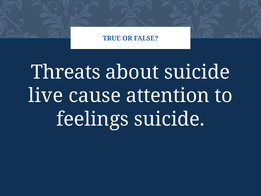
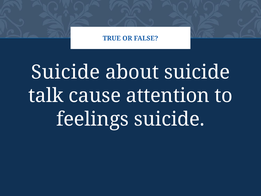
Threats at (66, 72): Threats -> Suicide
live: live -> talk
